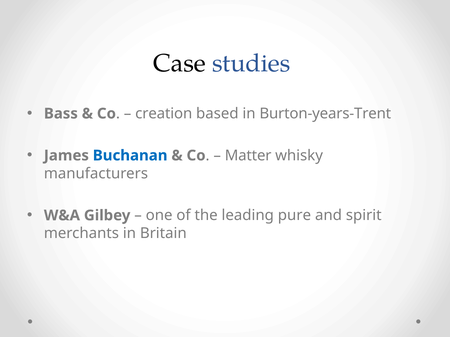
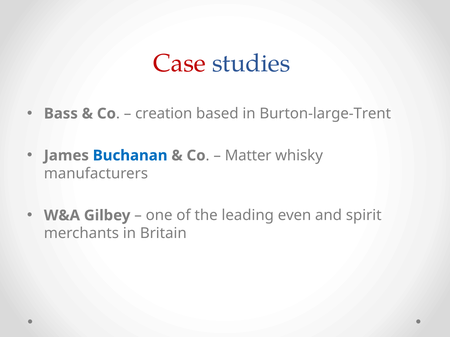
Case colour: black -> red
Burton-years-Trent: Burton-years-Trent -> Burton-large-Trent
pure: pure -> even
